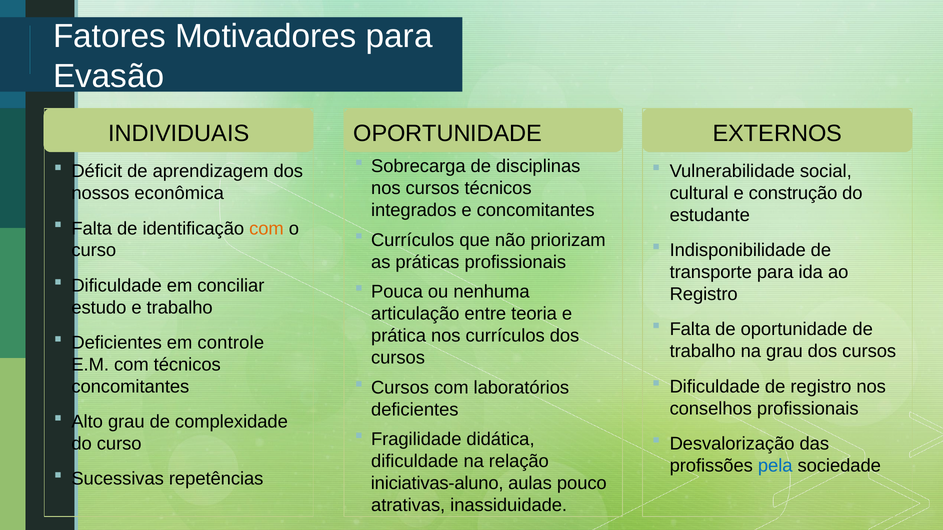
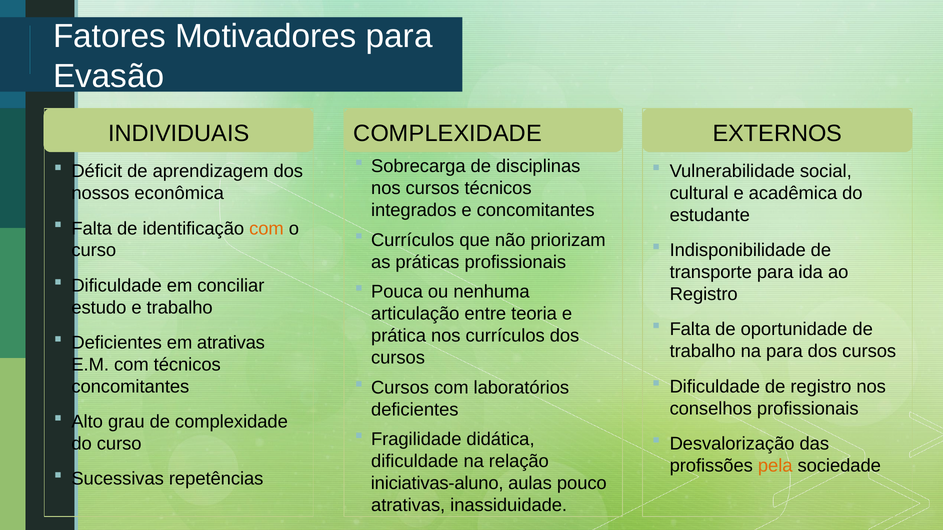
OPORTUNIDADE at (448, 134): OPORTUNIDADE -> COMPLEXIDADE
construção: construção -> acadêmica
em controle: controle -> atrativas
na grau: grau -> para
pela colour: blue -> orange
